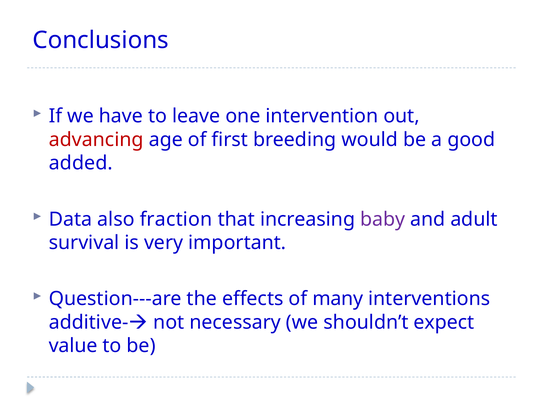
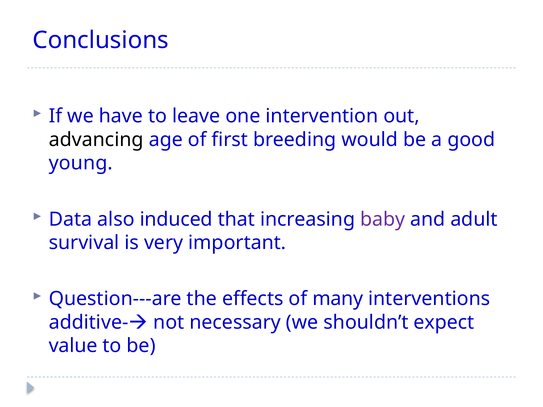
advancing colour: red -> black
added: added -> young
fraction: fraction -> induced
